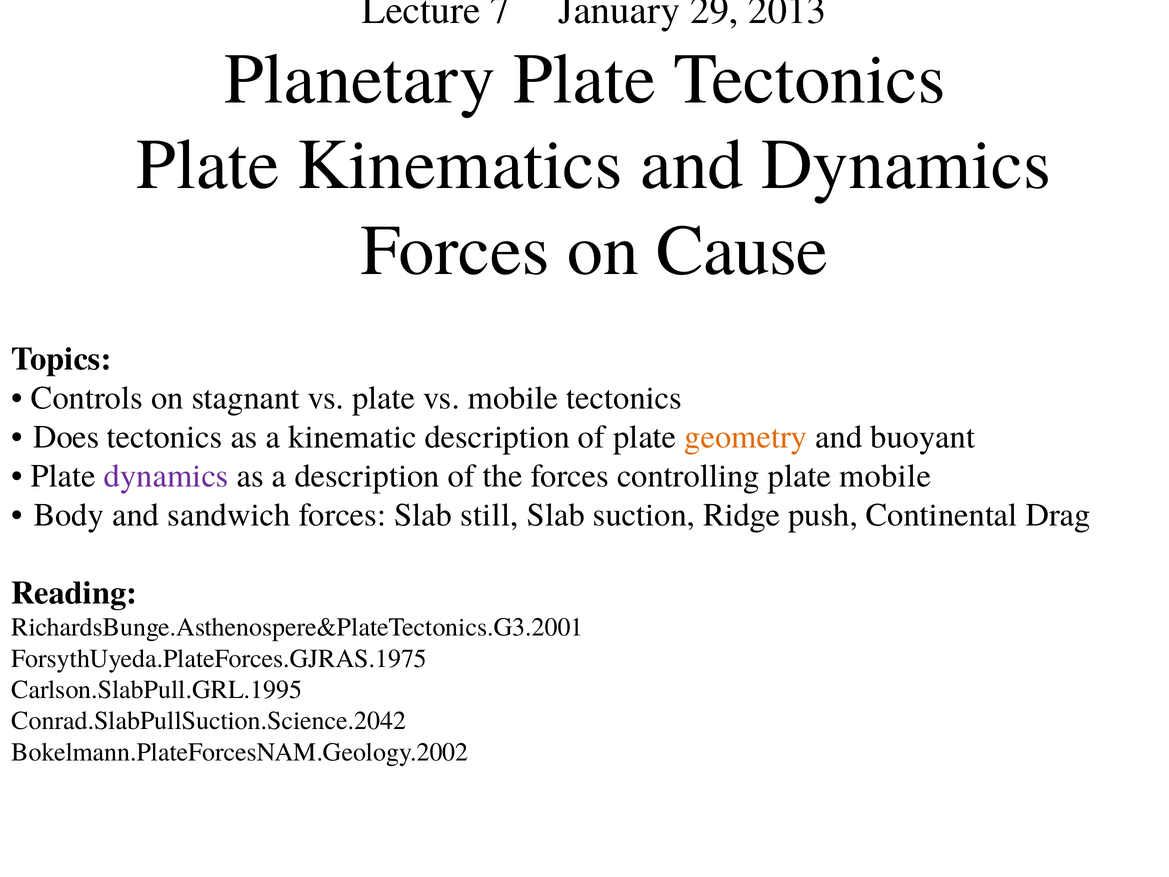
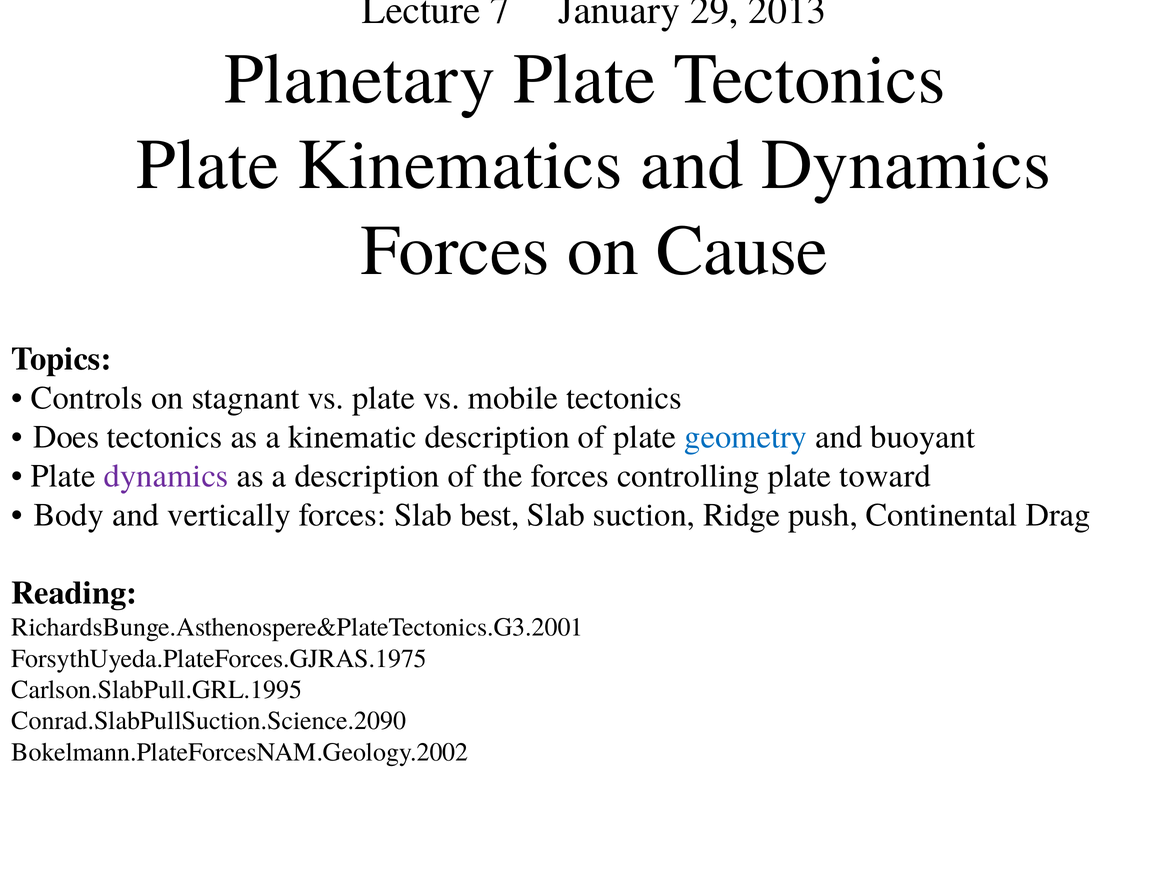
geometry colour: orange -> blue
plate mobile: mobile -> toward
sandwich: sandwich -> vertically
still: still -> best
Conrad.SlabPullSuction.Science.2042: Conrad.SlabPullSuction.Science.2042 -> Conrad.SlabPullSuction.Science.2090
